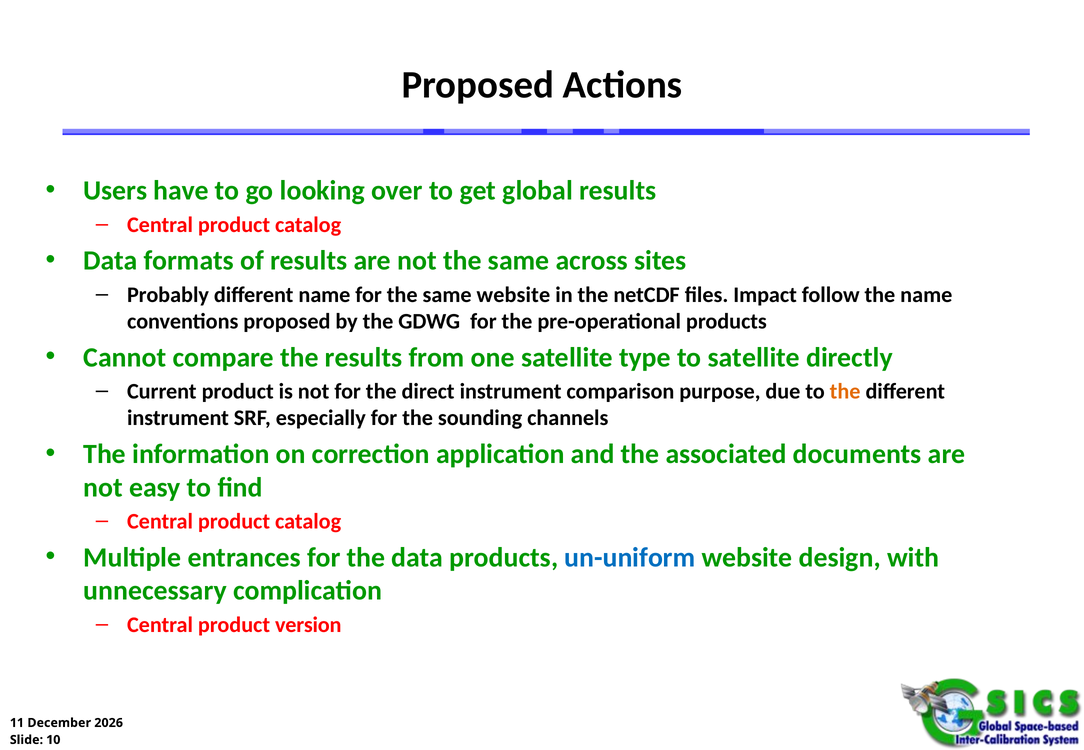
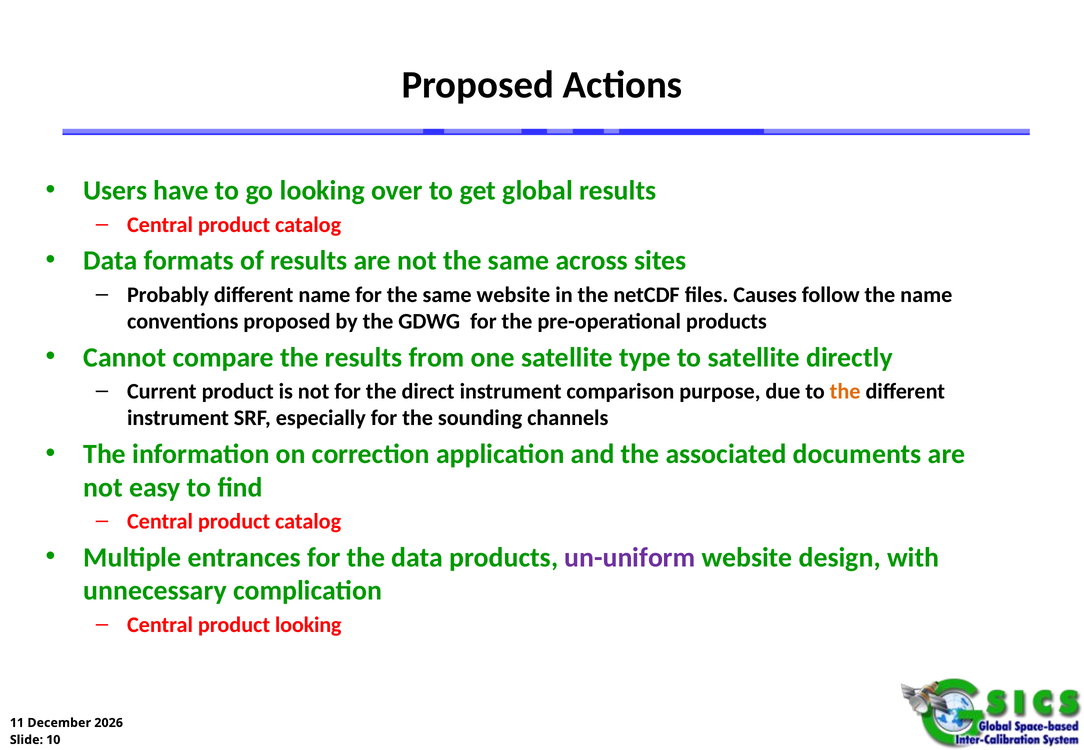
Impact: Impact -> Causes
un-uniform colour: blue -> purple
product version: version -> looking
